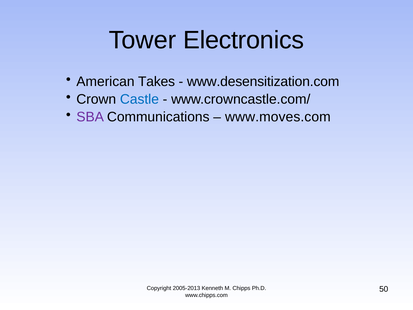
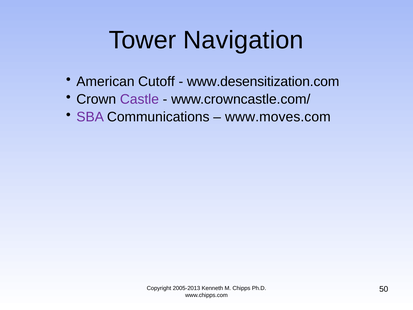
Electronics: Electronics -> Navigation
Takes: Takes -> Cutoff
Castle colour: blue -> purple
